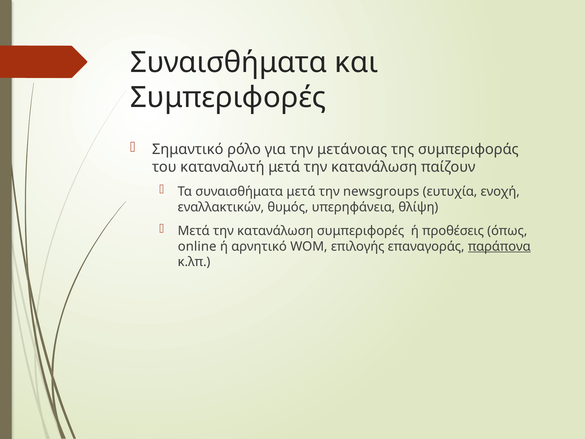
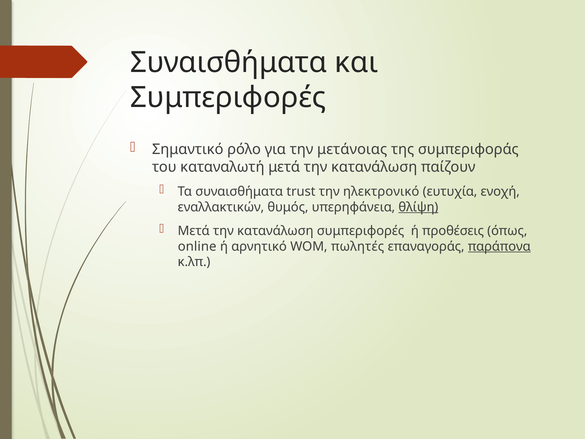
συναισθήματα μετά: μετά -> trust
newsgroups: newsgroups -> ηλεκτρονικό
θλίψη underline: none -> present
επιλογής: επιλογής -> πωλητές
